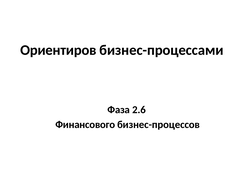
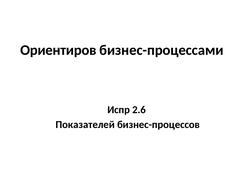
Фаза: Фаза -> Испр
Финансового: Финансового -> Показателей
